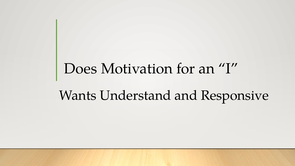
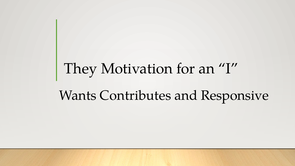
Does: Does -> They
Understand: Understand -> Contributes
